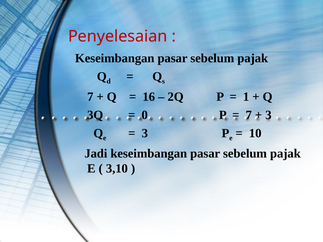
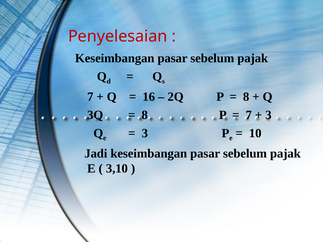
1 at (246, 97): 1 -> 8
0 at (145, 115): 0 -> 8
